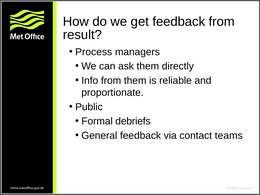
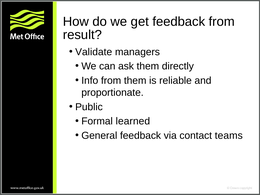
Process: Process -> Validate
debriefs: debriefs -> learned
